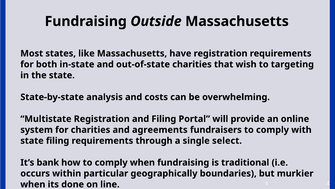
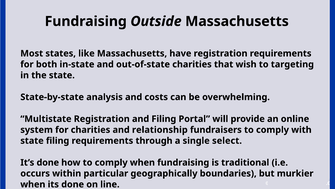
agreements: agreements -> relationship
It’s bank: bank -> done
